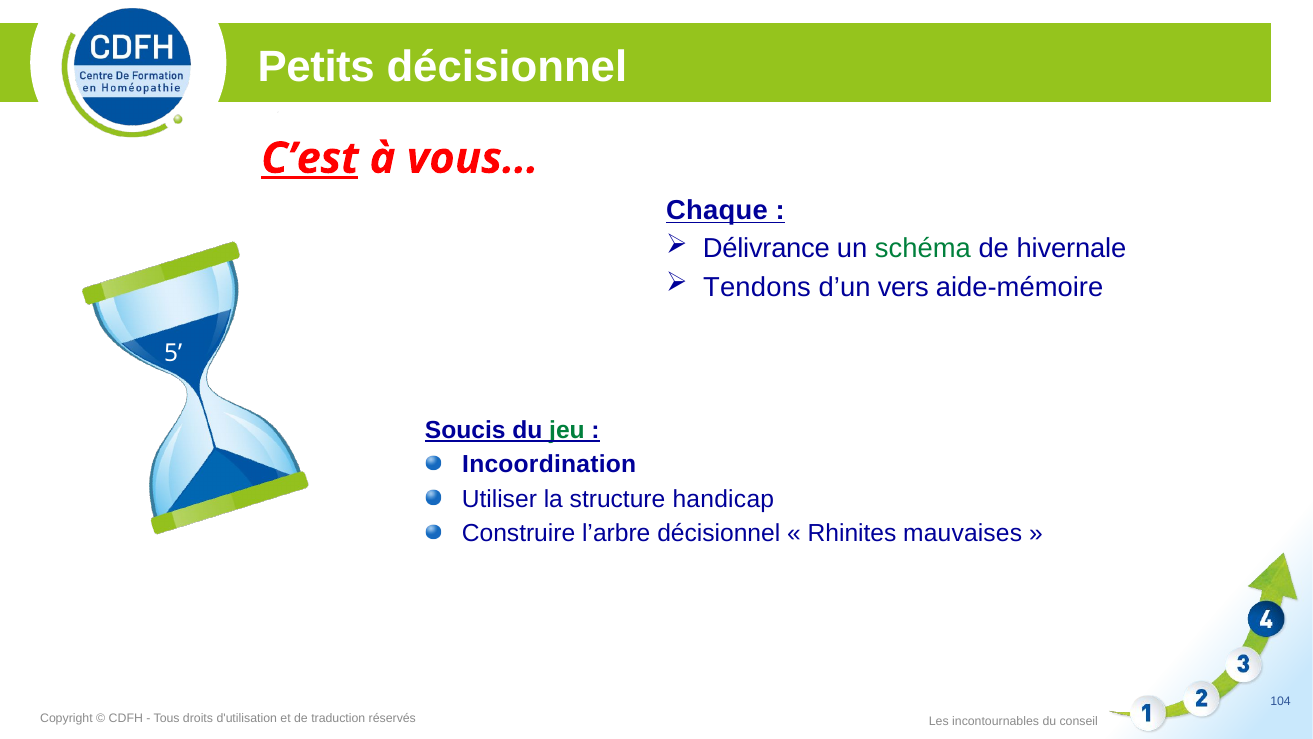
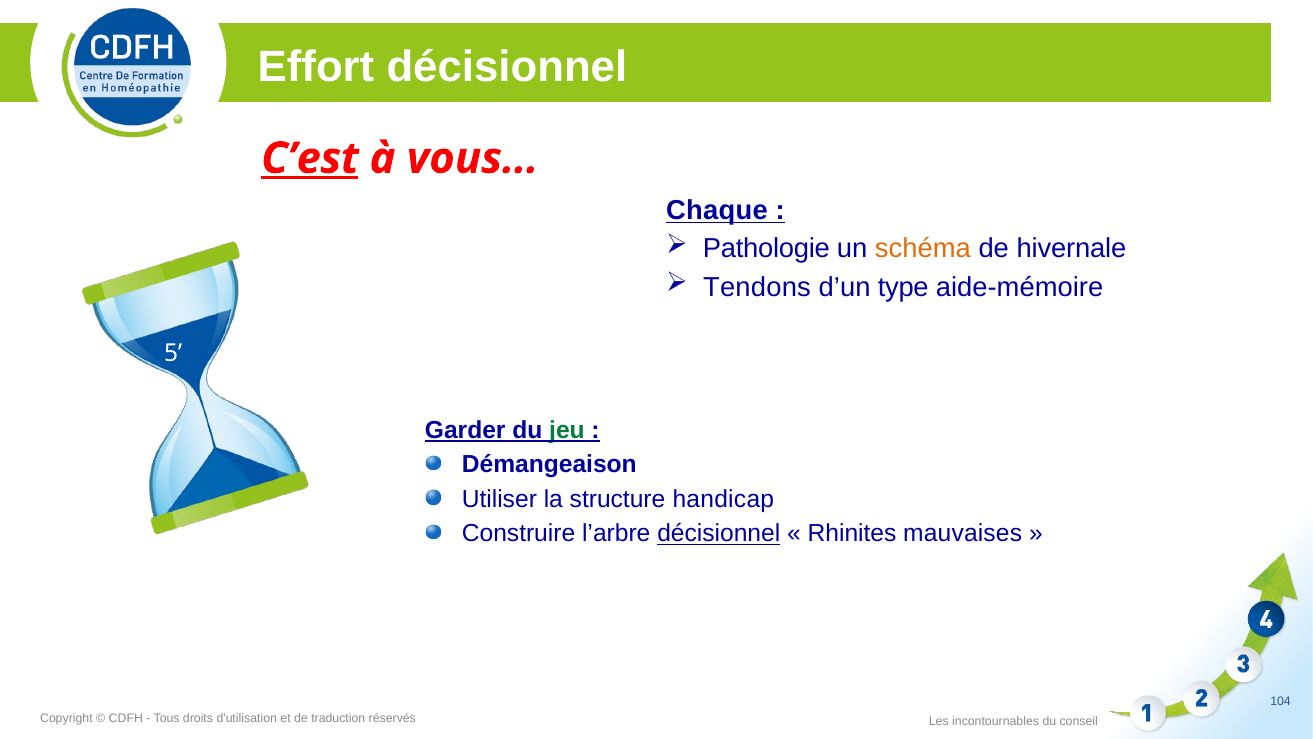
Petits: Petits -> Effort
Délivrance: Délivrance -> Pathologie
schéma colour: green -> orange
vers: vers -> type
Soucis: Soucis -> Garder
Incoordination: Incoordination -> Démangeaison
décisionnel at (719, 533) underline: none -> present
